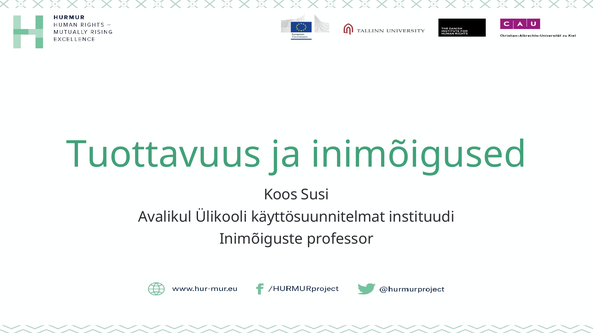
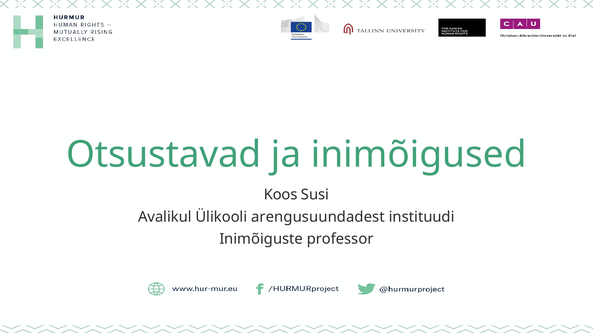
Tuottavuus: Tuottavuus -> Otsustavad
käyttösuunnitelmat: käyttösuunnitelmat -> arengusuundadest
